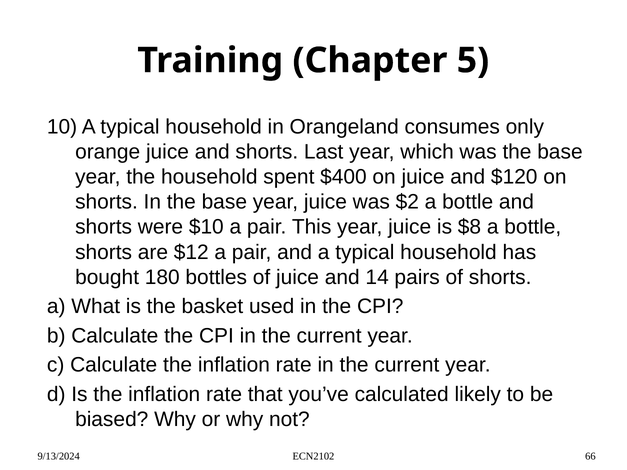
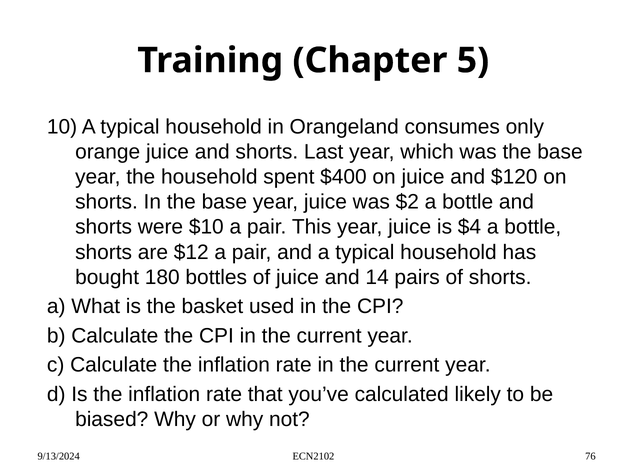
$8: $8 -> $4
66: 66 -> 76
